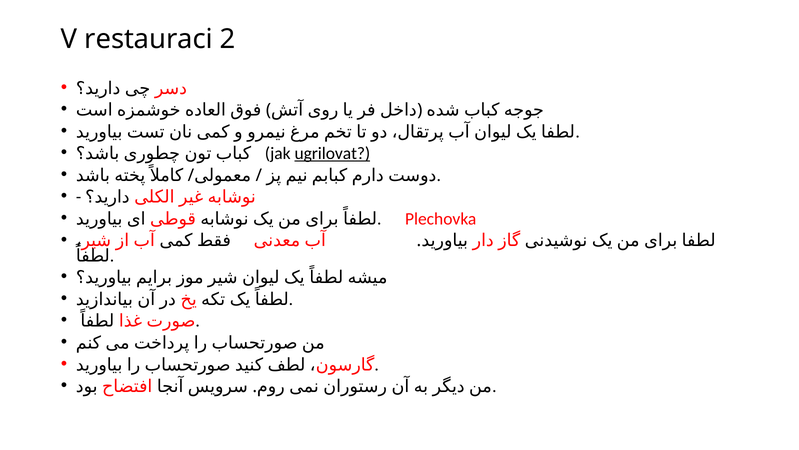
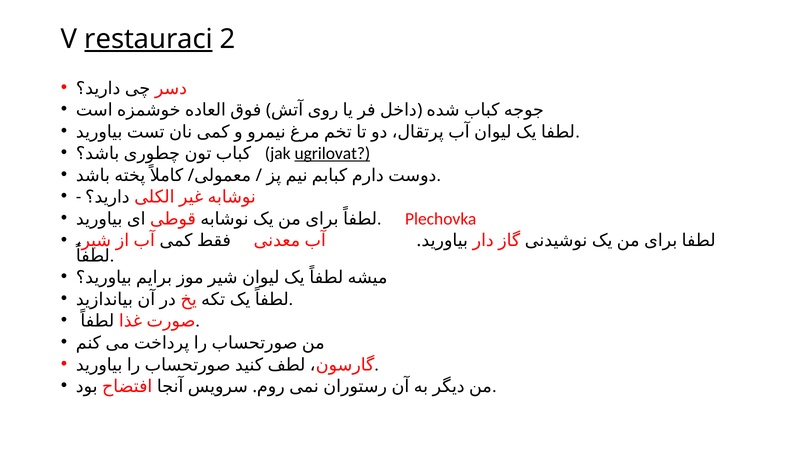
restauraci underline: none -> present
